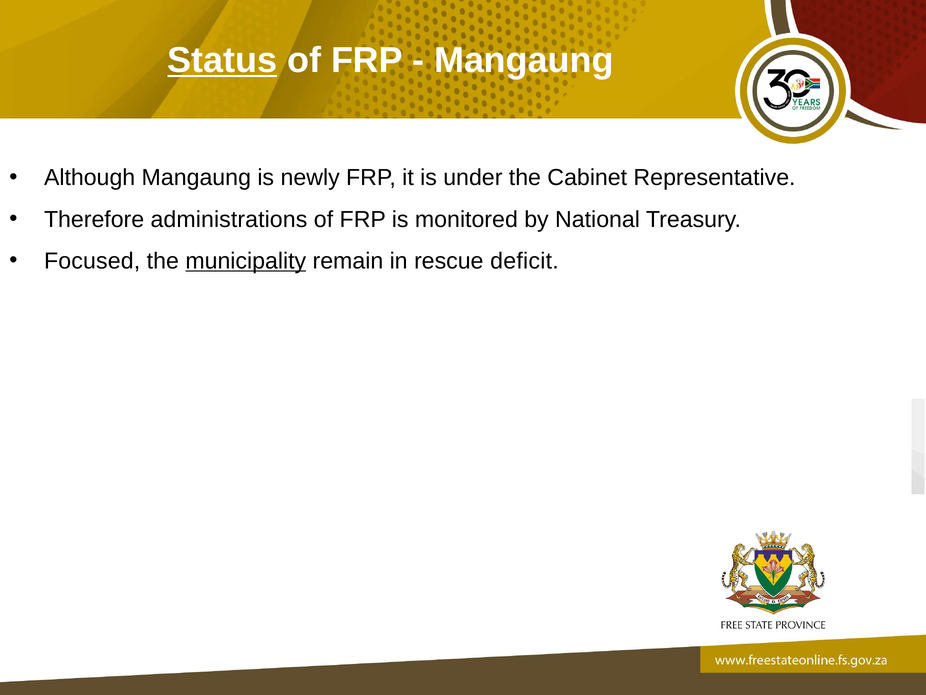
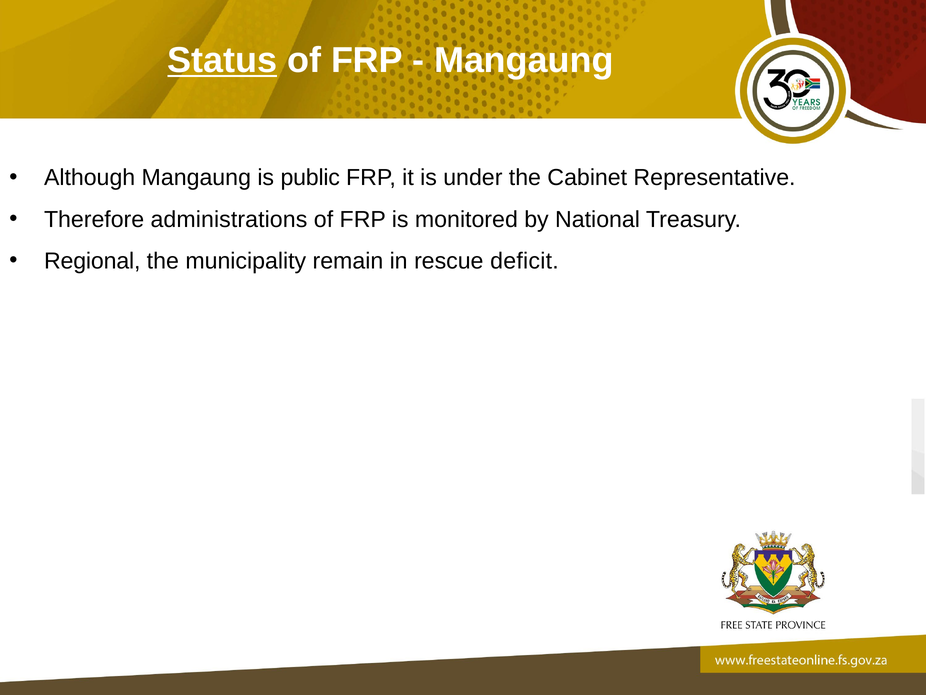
newly: newly -> public
Focused: Focused -> Regional
municipality underline: present -> none
